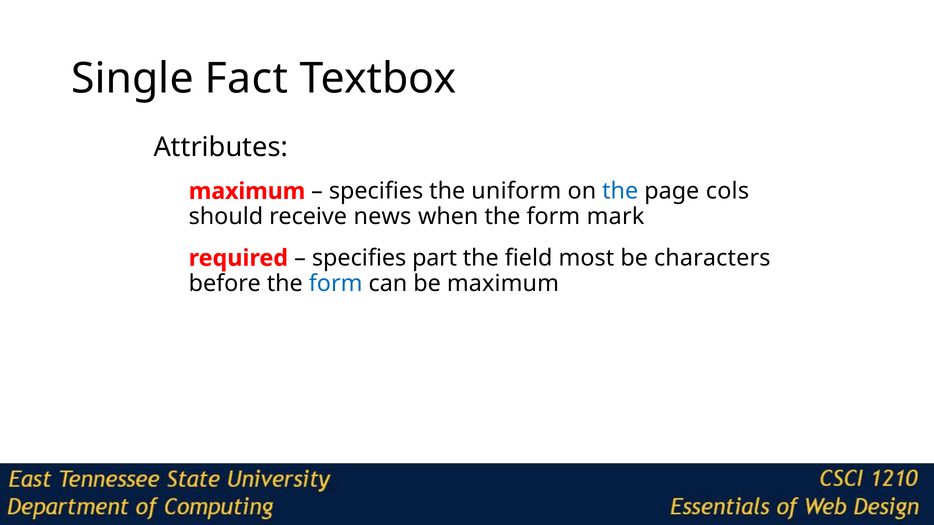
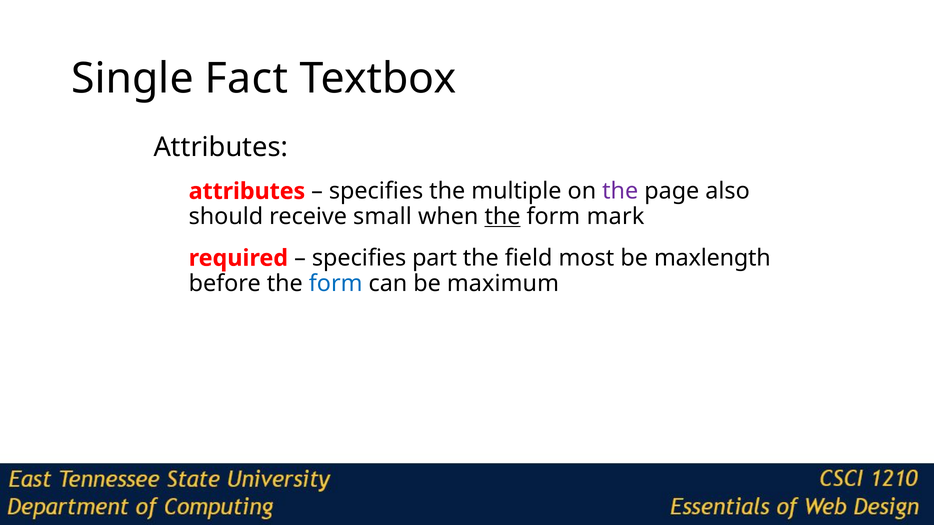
maximum at (247, 191): maximum -> attributes
uniform: uniform -> multiple
the at (620, 191) colour: blue -> purple
cols: cols -> also
news: news -> small
the at (503, 217) underline: none -> present
characters: characters -> maxlength
